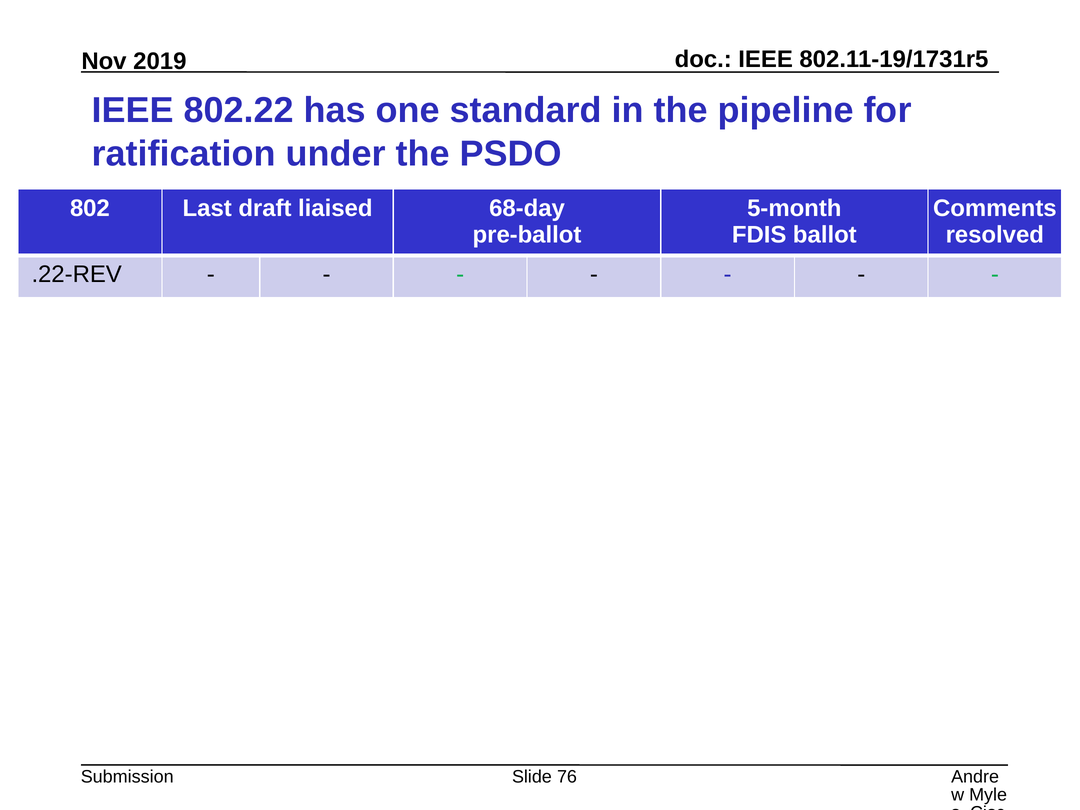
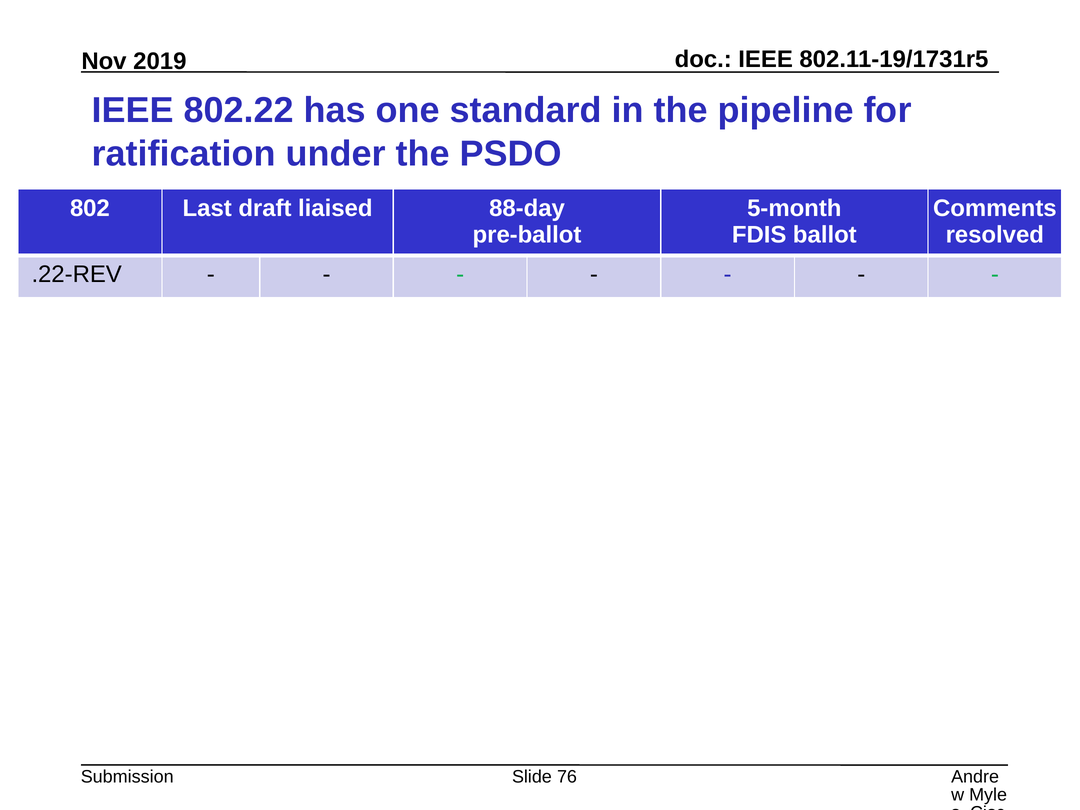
68-day: 68-day -> 88-day
